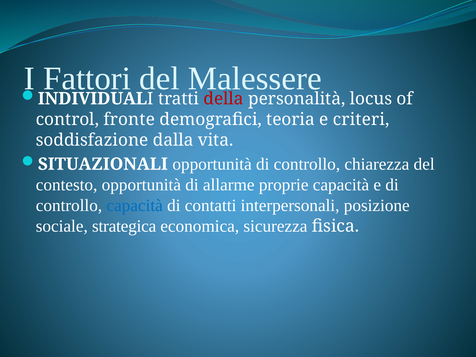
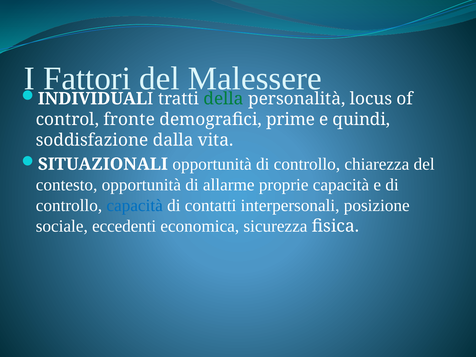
della colour: red -> green
teoria: teoria -> prime
criteri: criteri -> quindi
strategica: strategica -> eccedenti
